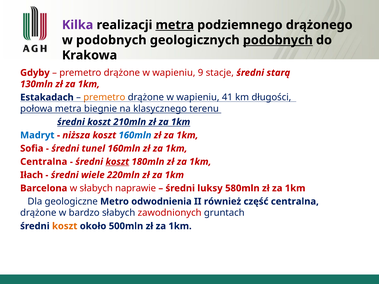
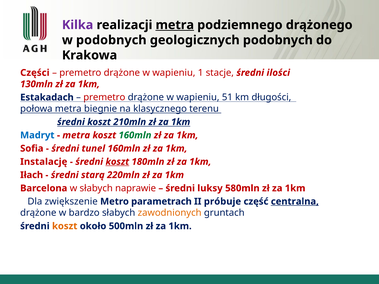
podobnych at (278, 40) underline: present -> none
Gdyby: Gdyby -> Części
9: 9 -> 1
starą: starą -> ilości
premetro at (104, 97) colour: orange -> red
41: 41 -> 51
niższa at (76, 135): niższa -> metra
160mln at (135, 135) colour: blue -> green
Centralna at (44, 162): Centralna -> Instalację
wiele: wiele -> starą
geologiczne: geologiczne -> zwiększenie
odwodnienia: odwodnienia -> parametrach
również: również -> próbuje
centralna at (295, 202) underline: none -> present
zawodnionych colour: red -> orange
